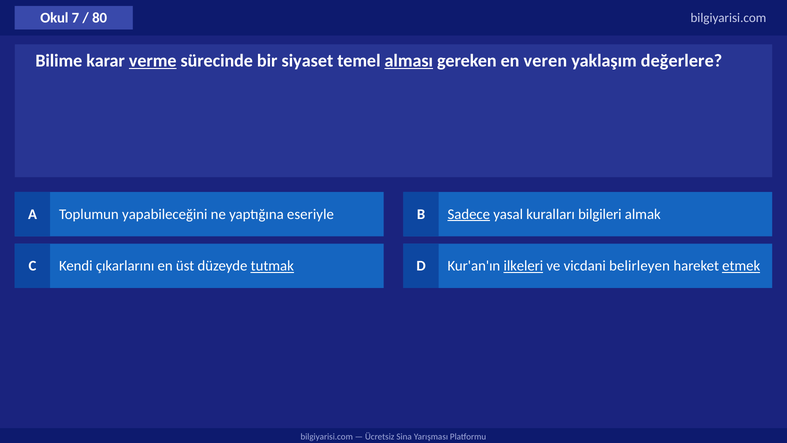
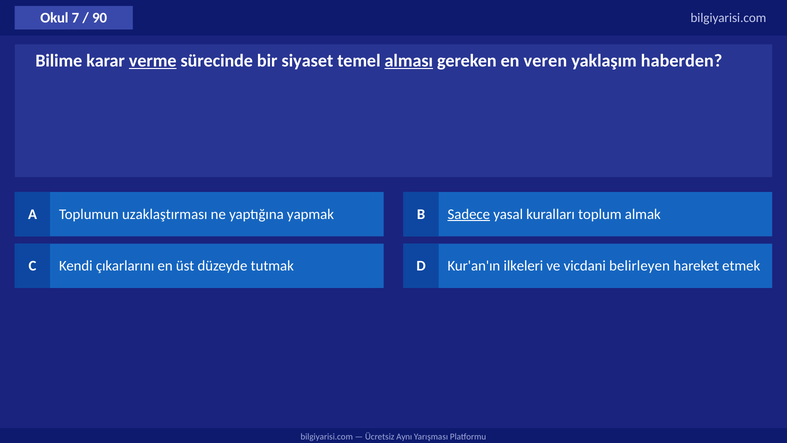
80: 80 -> 90
değerlere: değerlere -> haberden
yapabileceğini: yapabileceğini -> uzaklaştırması
eseriyle: eseriyle -> yapmak
bilgileri: bilgileri -> toplum
tutmak underline: present -> none
ilkeleri underline: present -> none
etmek underline: present -> none
Sina: Sina -> Aynı
